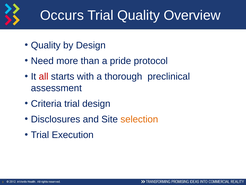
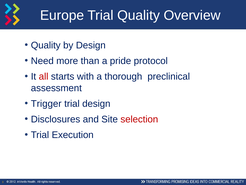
Occurs: Occurs -> Europe
Criteria: Criteria -> Trigger
selection colour: orange -> red
